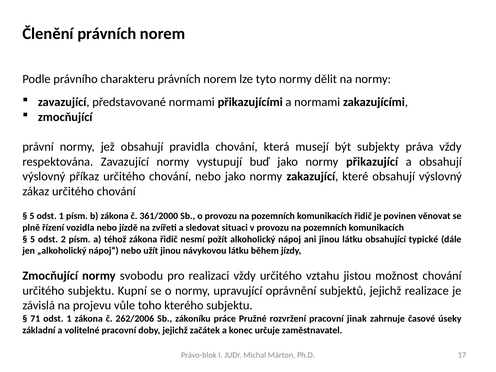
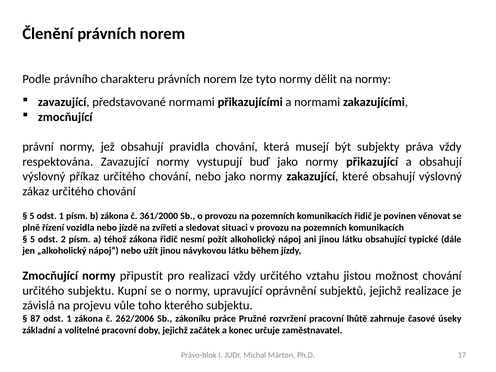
svobodu: svobodu -> připustit
71: 71 -> 87
jinak: jinak -> lhůtě
